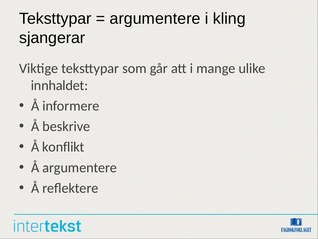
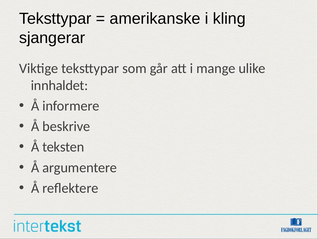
argumentere at (155, 19): argumentere -> amerikanske
konflikt: konflikt -> teksten
